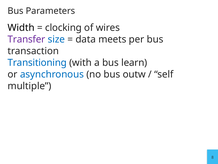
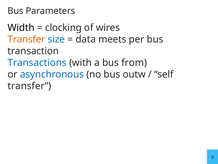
Transfer at (26, 39) colour: purple -> orange
Transitioning: Transitioning -> Transactions
learn: learn -> from
multiple at (29, 86): multiple -> transfer
